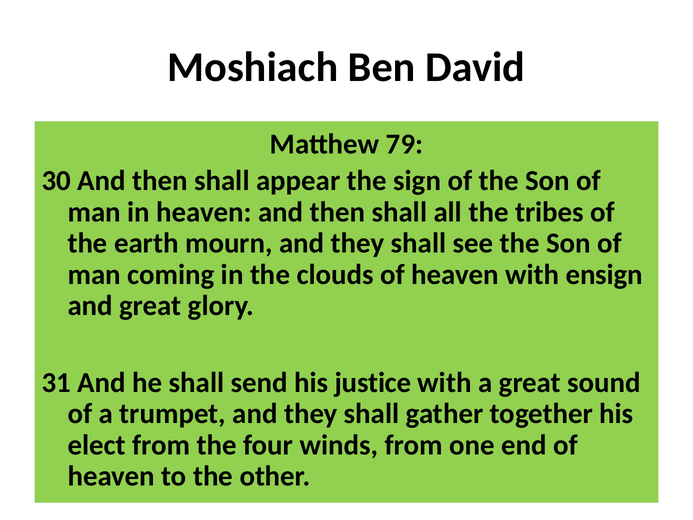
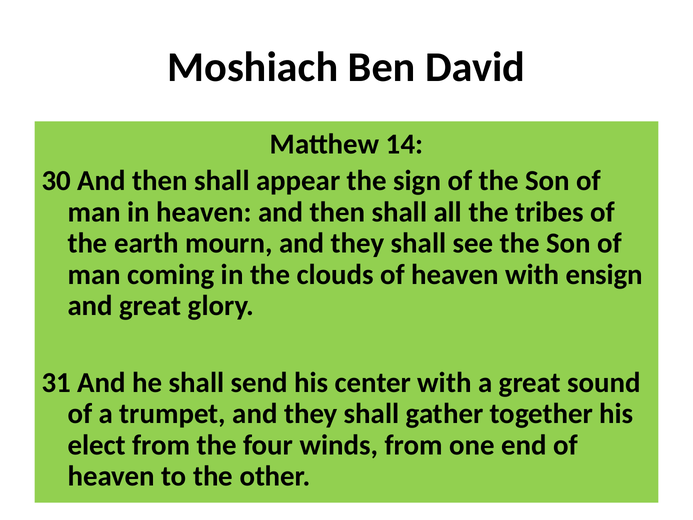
79: 79 -> 14
justice: justice -> center
